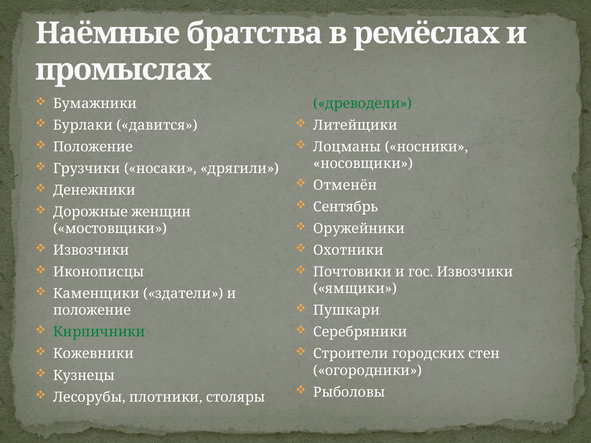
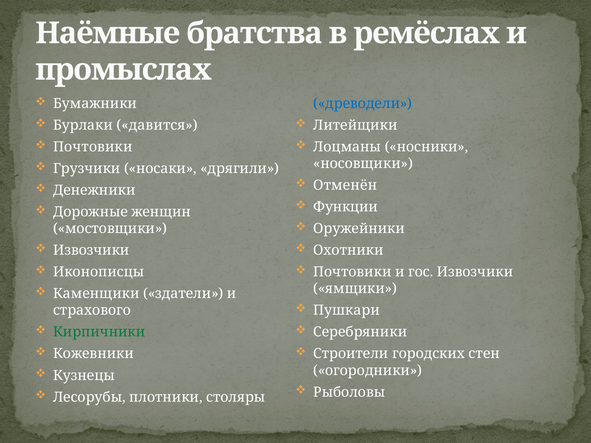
древодели colour: green -> blue
Положение at (93, 147): Положение -> Почтовики
Сентябрь: Сентябрь -> Функции
положение at (92, 311): положение -> страхового
